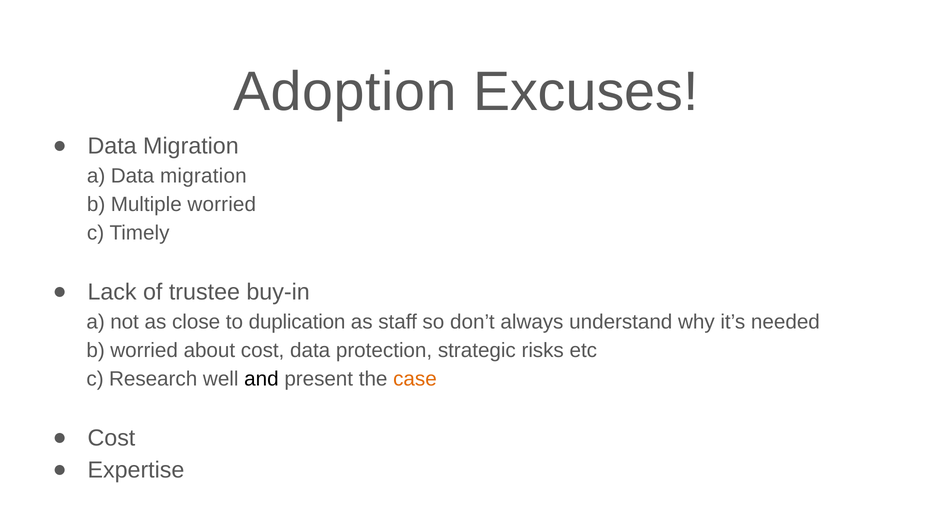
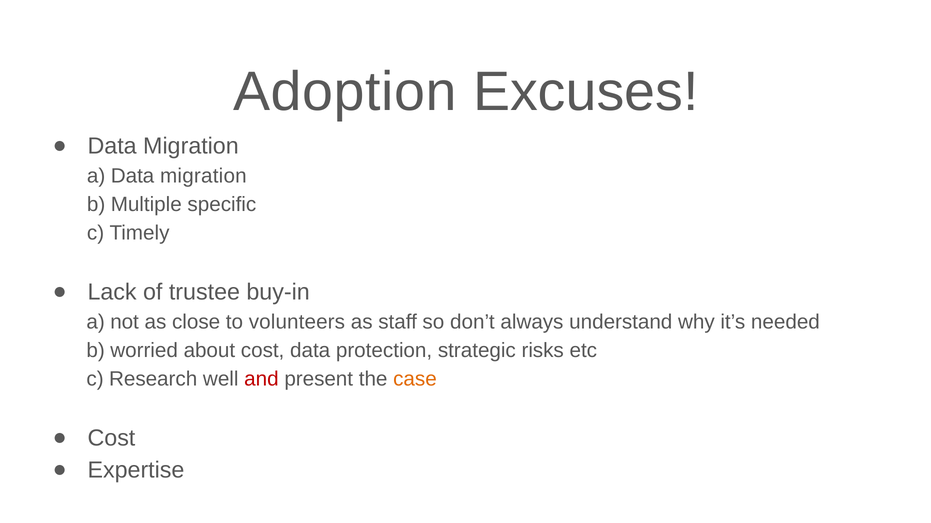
Multiple worried: worried -> specific
duplication: duplication -> volunteers
and colour: black -> red
